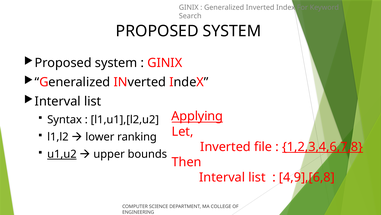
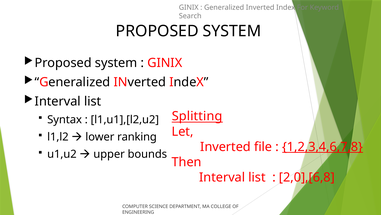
Applying: Applying -> Splitting
u1,u2 underline: present -> none
4,9],[6,8: 4,9],[6,8 -> 2,0],[6,8
